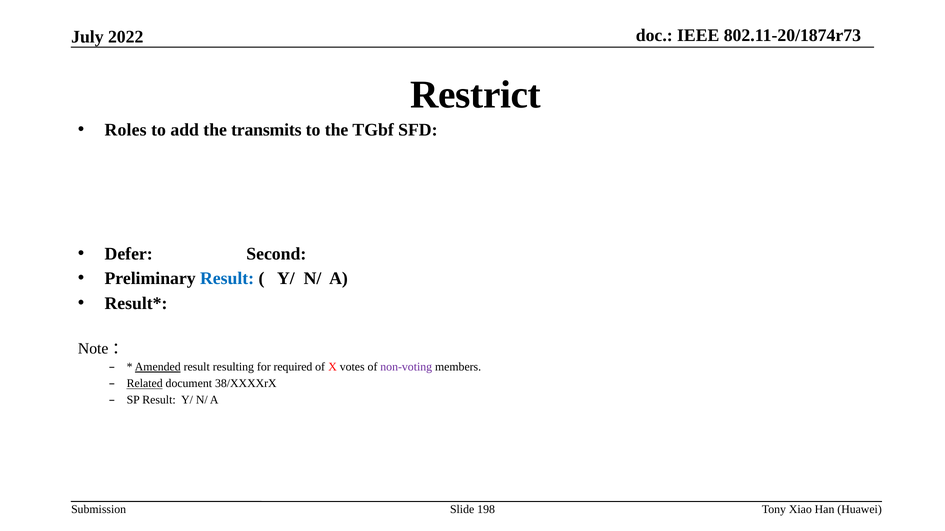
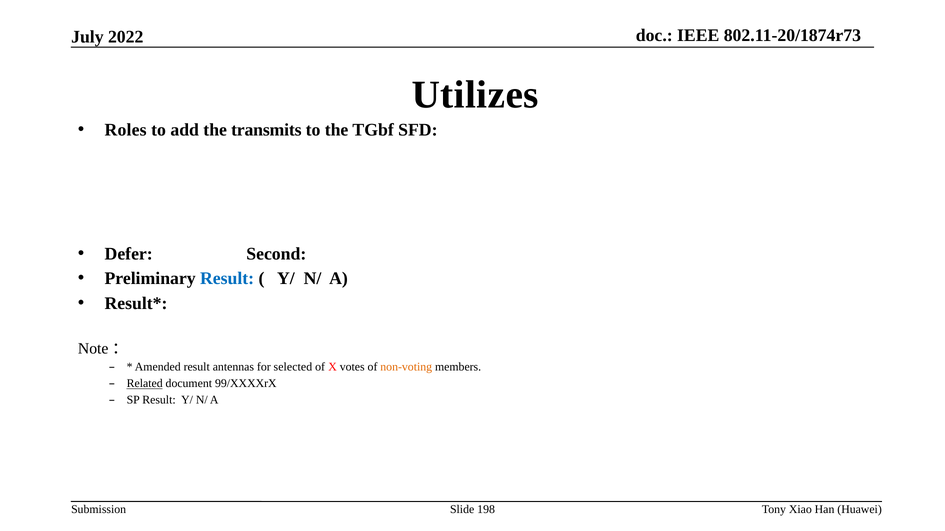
Restrict: Restrict -> Utilizes
Amended underline: present -> none
resulting: resulting -> antennas
required: required -> selected
non-voting colour: purple -> orange
38/XXXXrX: 38/XXXXrX -> 99/XXXXrX
